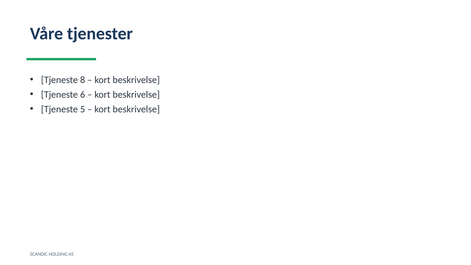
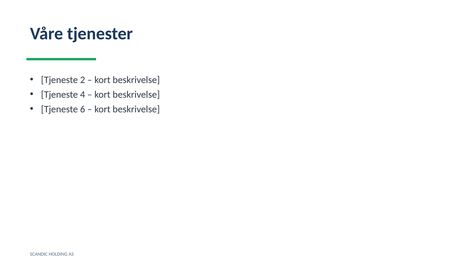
8: 8 -> 2
6: 6 -> 4
5: 5 -> 6
